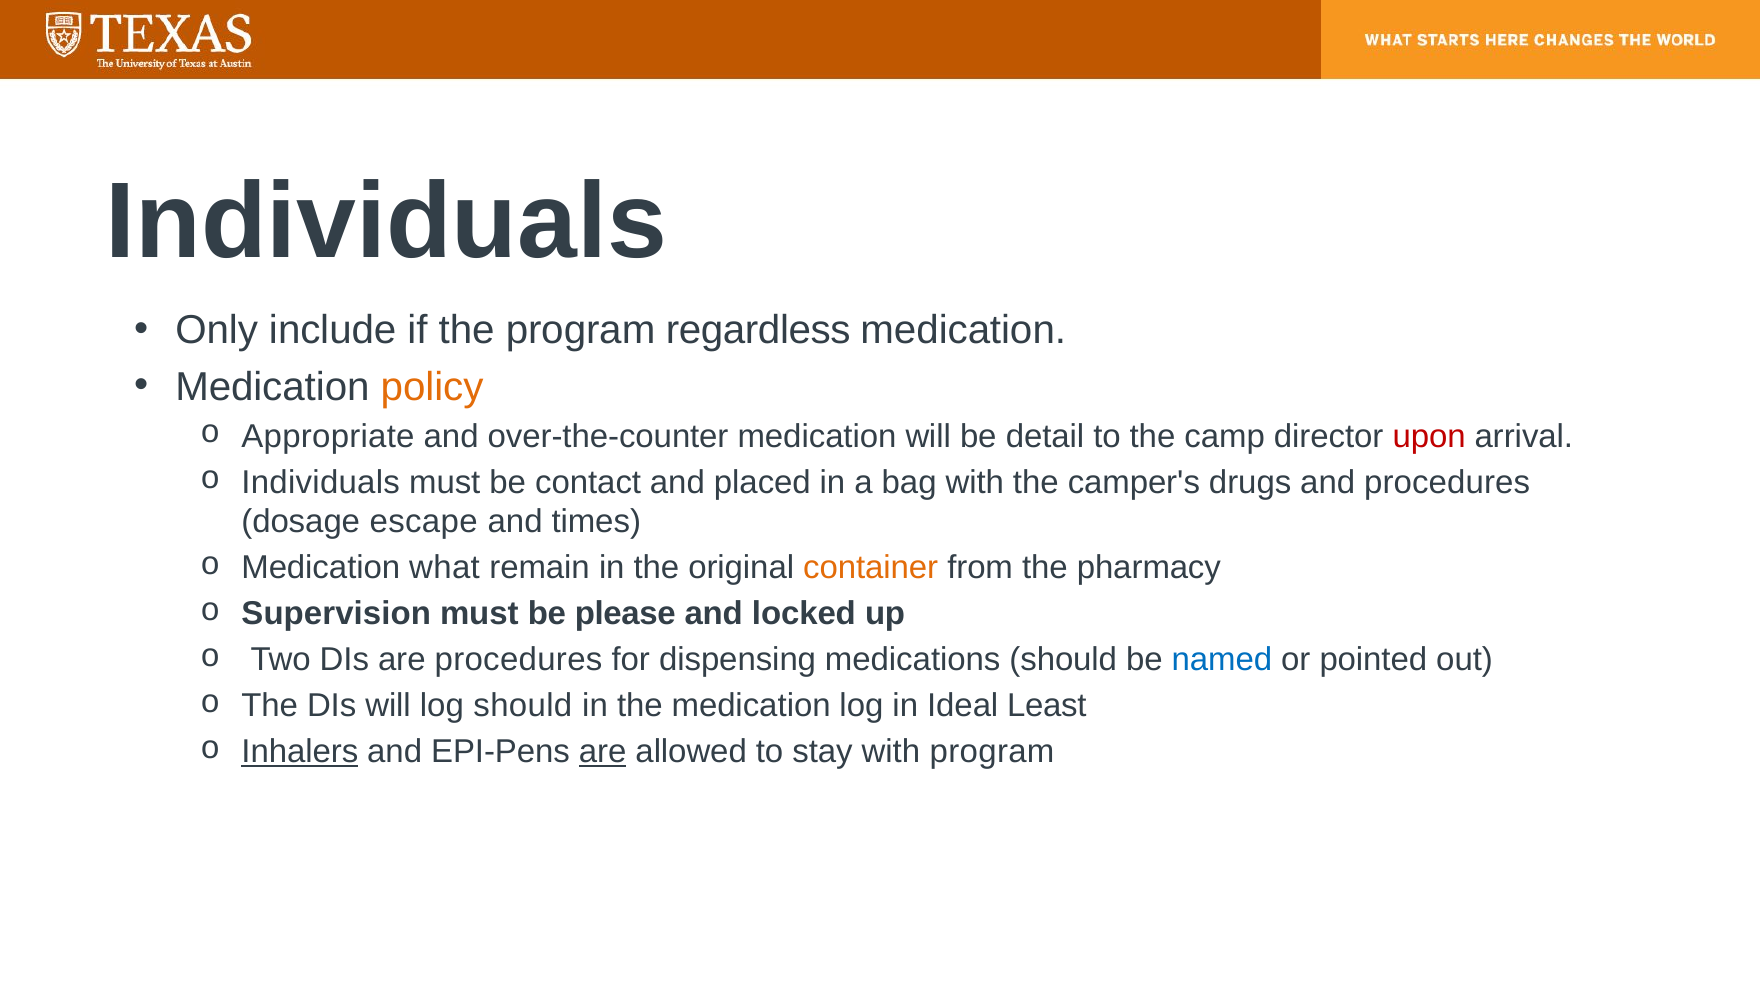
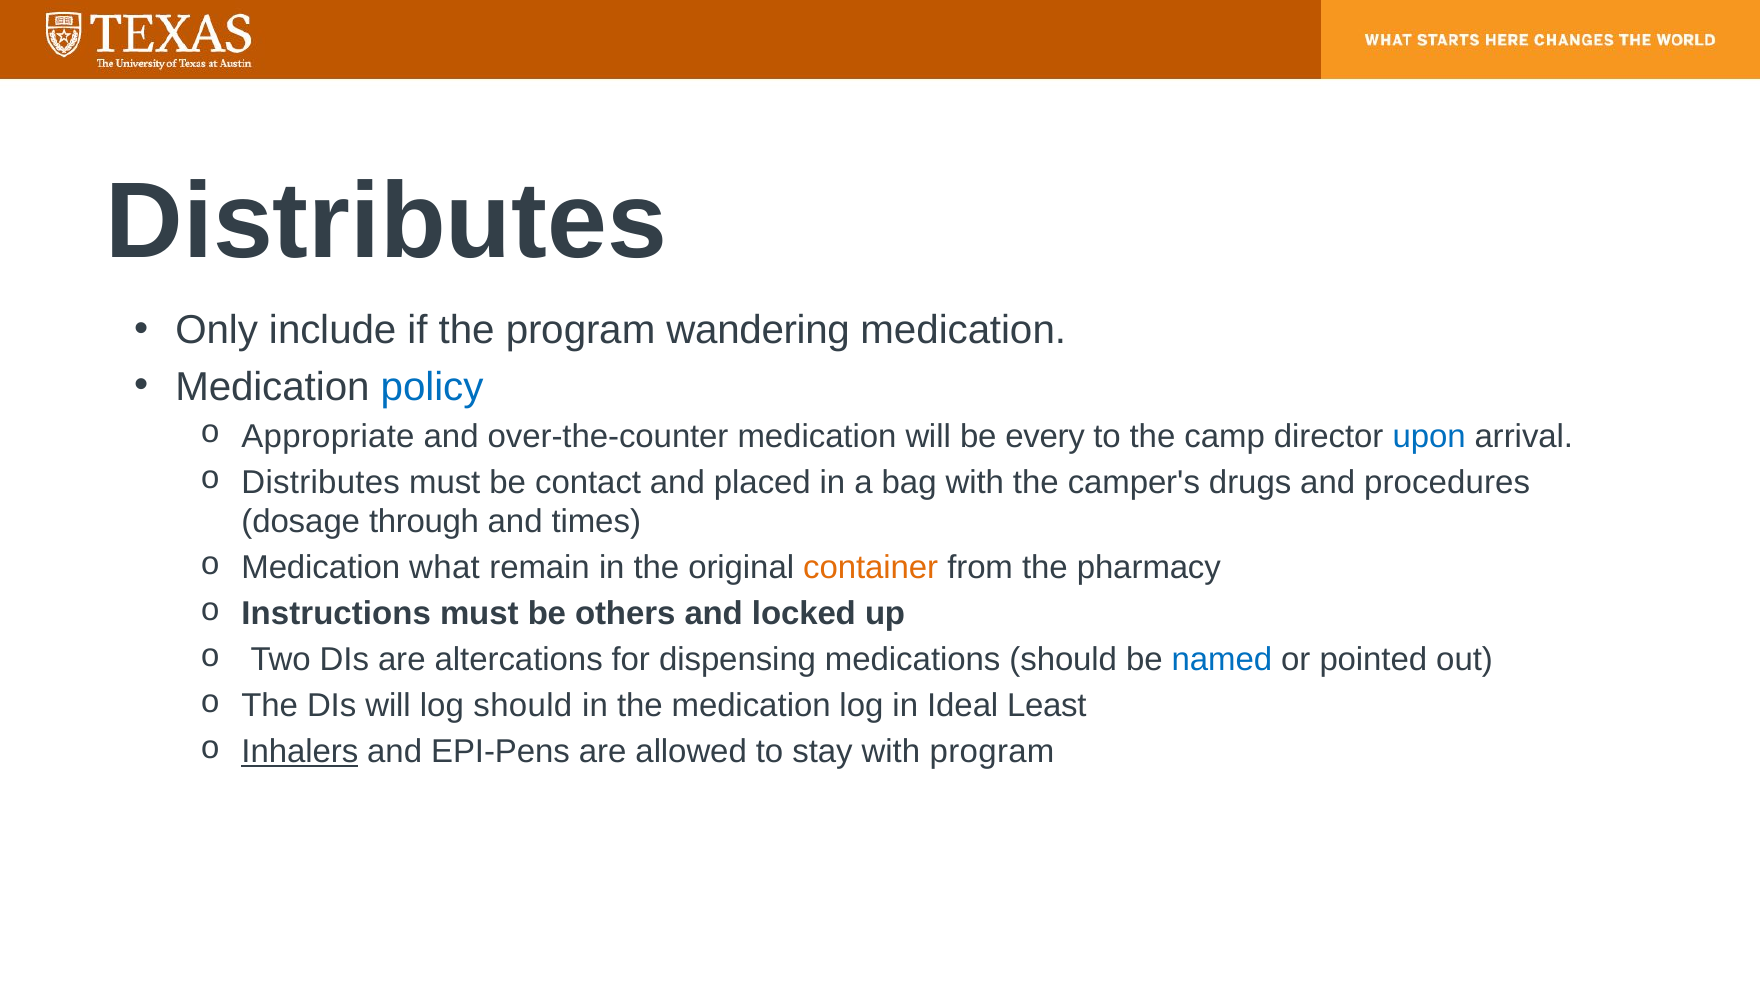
Individuals at (386, 222): Individuals -> Distributes
regardless: regardless -> wandering
policy colour: orange -> blue
detail: detail -> every
upon colour: red -> blue
Individuals at (321, 483): Individuals -> Distributes
escape: escape -> through
Supervision: Supervision -> Instructions
please: please -> others
are procedures: procedures -> altercations
are at (603, 752) underline: present -> none
